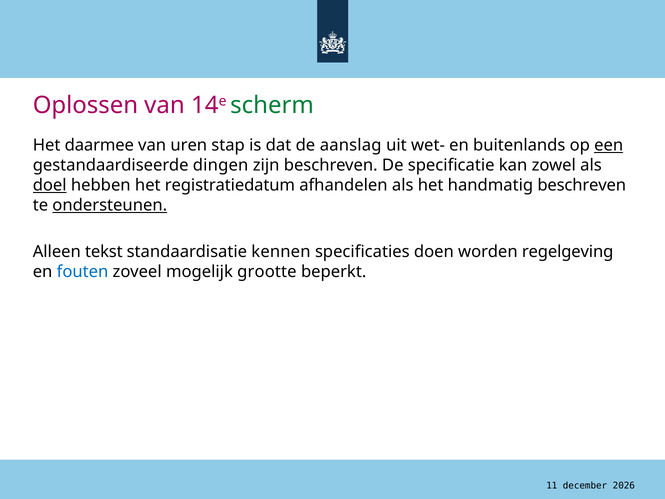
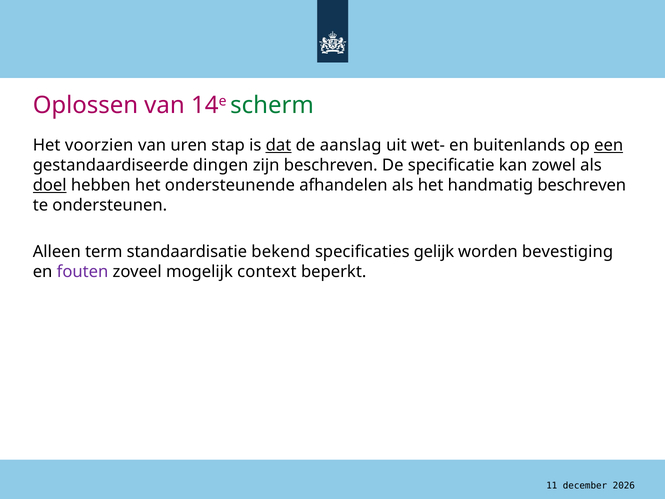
daarmee: daarmee -> voorzien
dat underline: none -> present
registratiedatum: registratiedatum -> ondersteunende
ondersteunen underline: present -> none
tekst: tekst -> term
kennen: kennen -> bekend
doen: doen -> gelijk
regelgeving: regelgeving -> bevestiging
fouten colour: blue -> purple
grootte: grootte -> context
